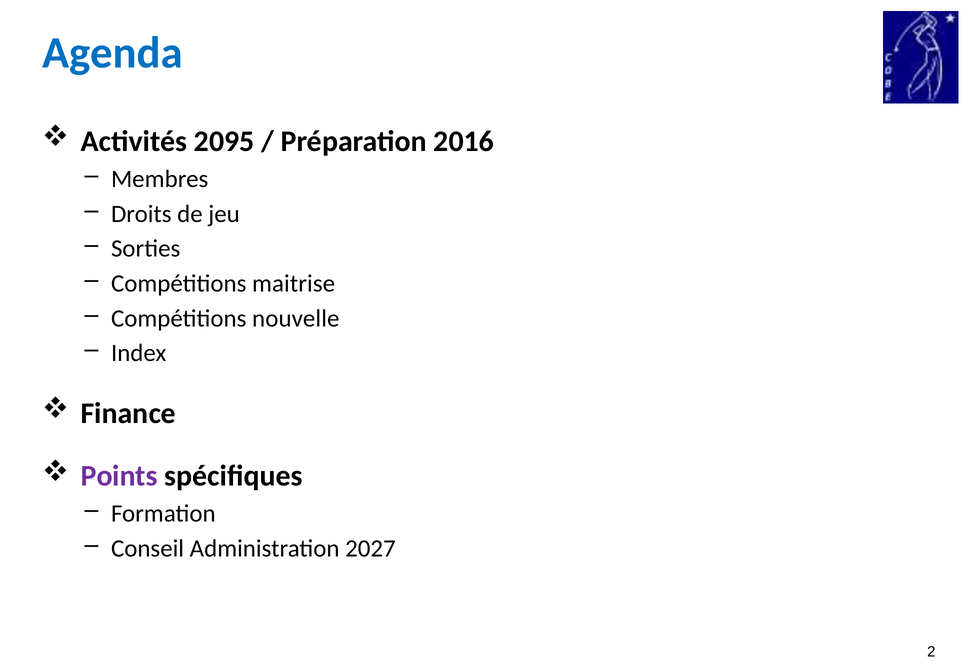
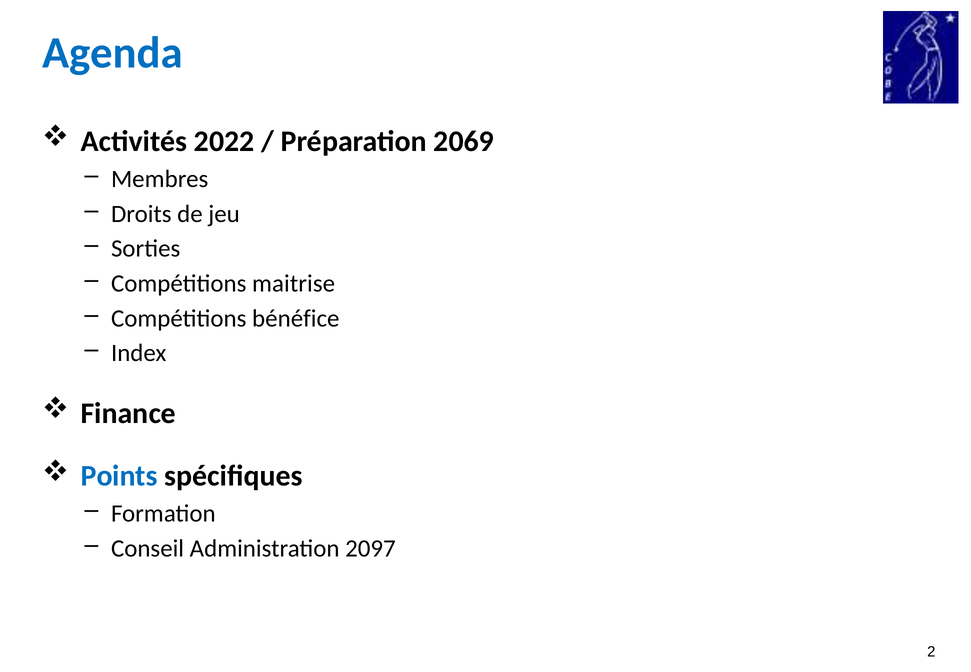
2095: 2095 -> 2022
2016: 2016 -> 2069
nouvelle: nouvelle -> bénéfice
Points colour: purple -> blue
2027: 2027 -> 2097
